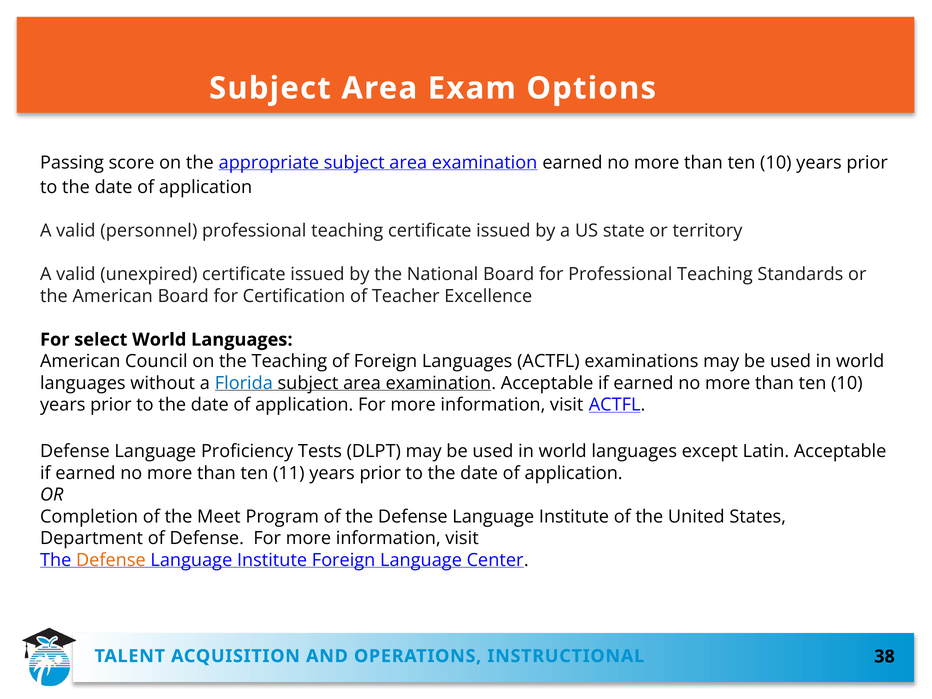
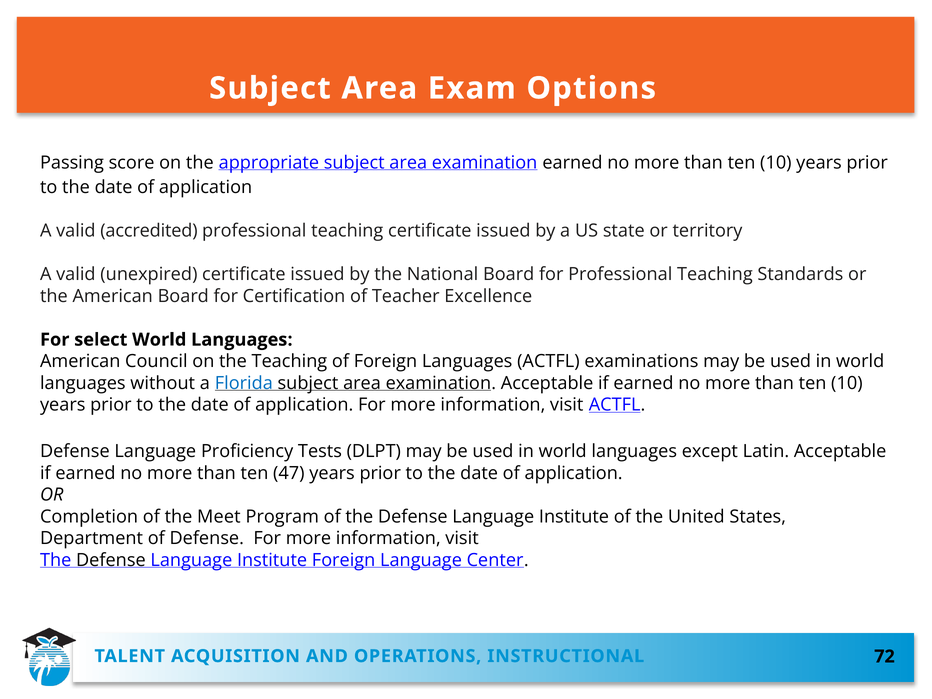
personnel: personnel -> accredited
11: 11 -> 47
Defense at (111, 560) colour: orange -> black
38: 38 -> 72
